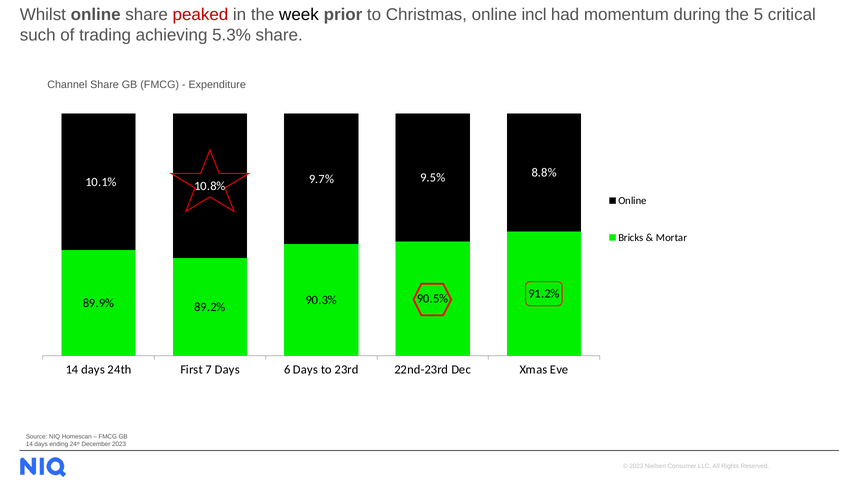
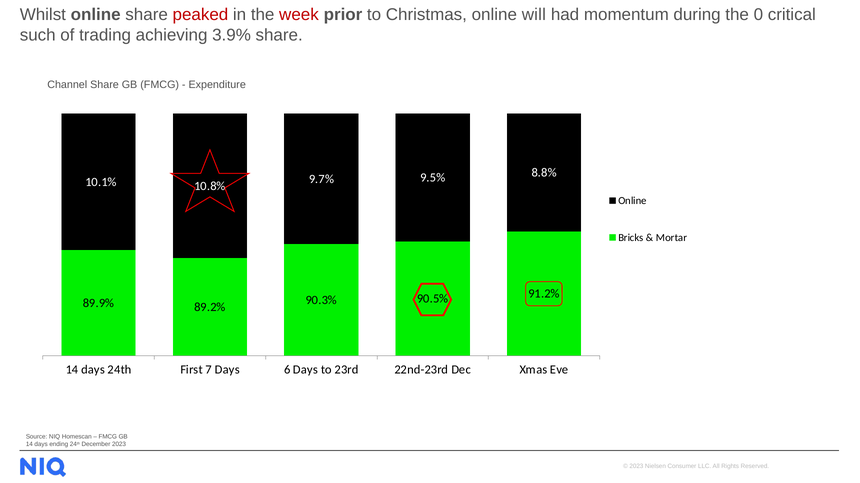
week colour: black -> red
incl: incl -> will
5: 5 -> 0
5.3%: 5.3% -> 3.9%
